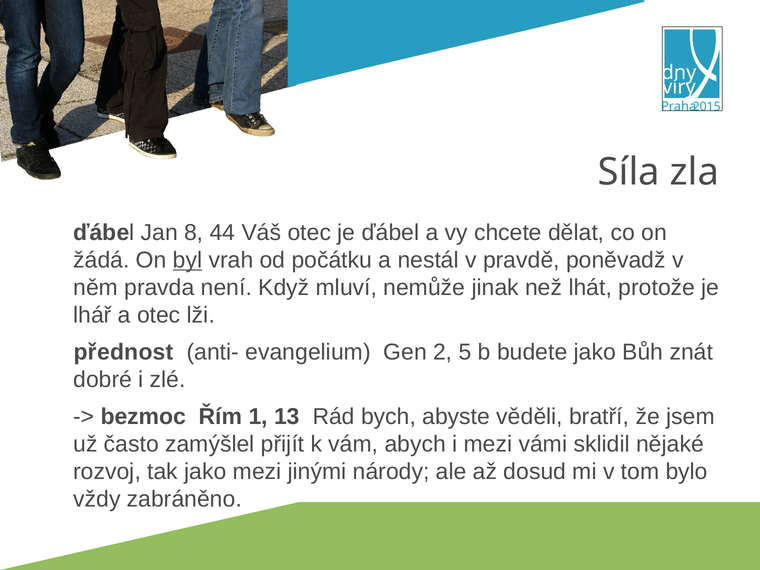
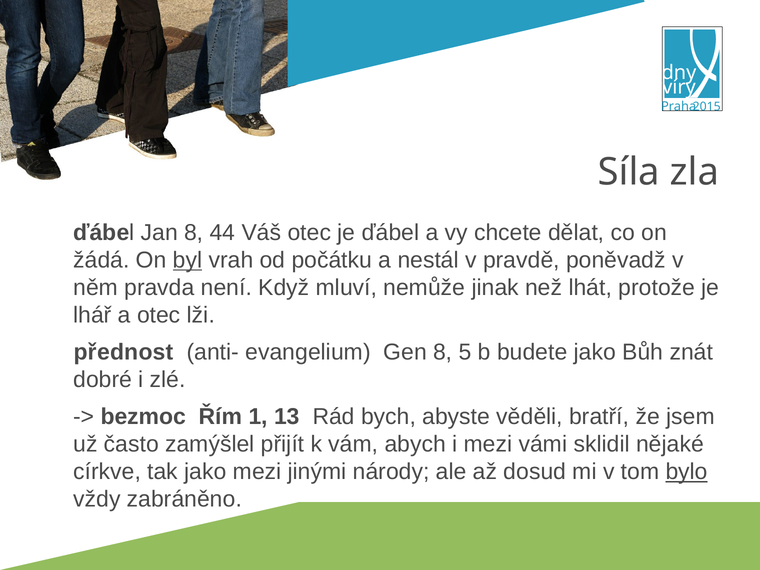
Gen 2: 2 -> 8
rozvoj: rozvoj -> církve
bylo underline: none -> present
